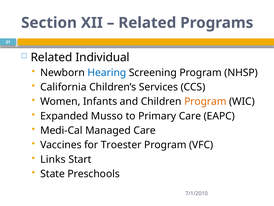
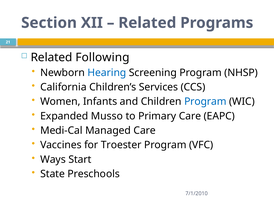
Individual: Individual -> Following
Program at (205, 101) colour: orange -> blue
Links: Links -> Ways
